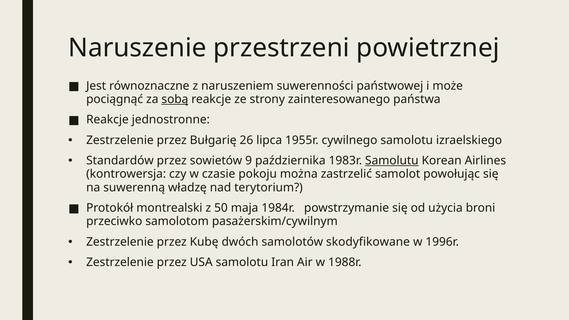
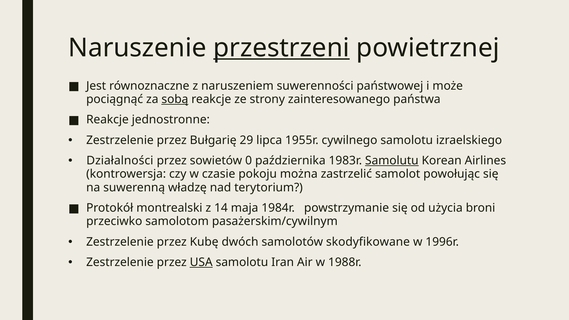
przestrzeni underline: none -> present
26: 26 -> 29
Standardów: Standardów -> Działalności
9: 9 -> 0
50: 50 -> 14
USA underline: none -> present
